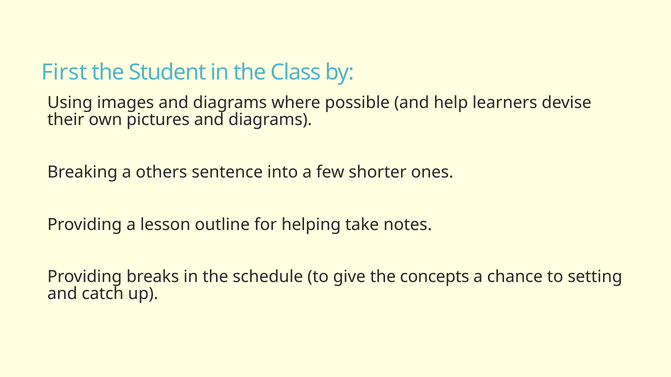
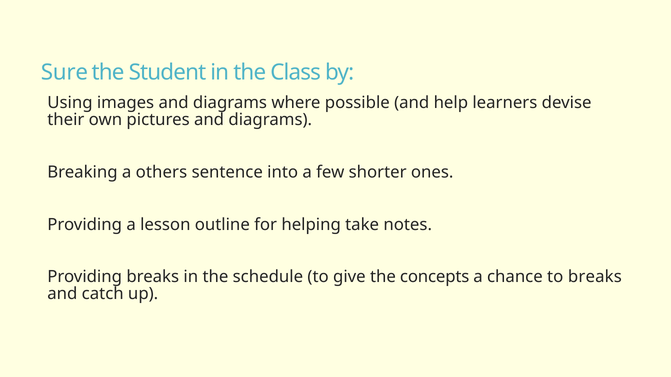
First: First -> Sure
to setting: setting -> breaks
